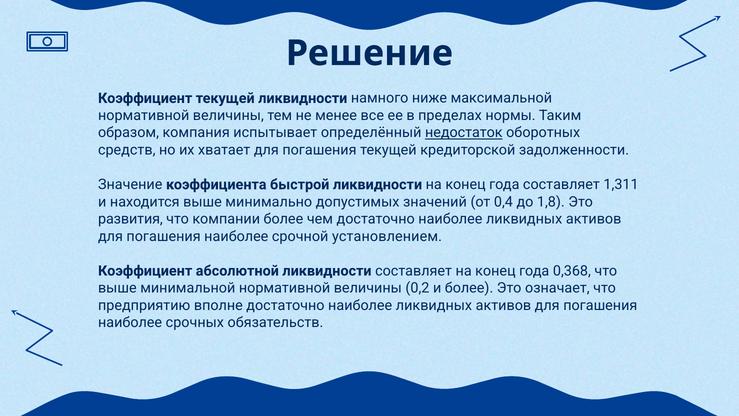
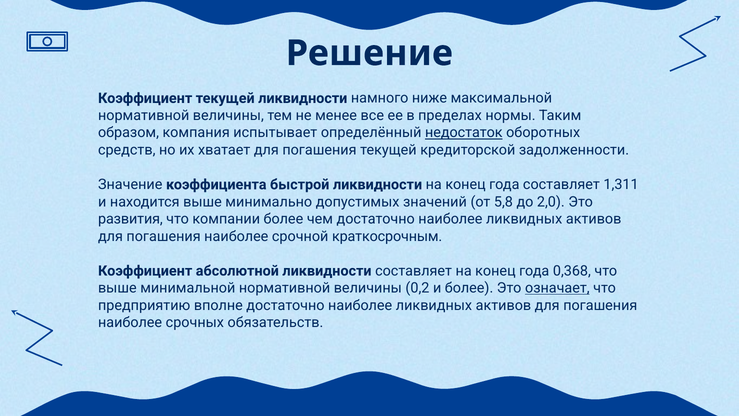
0,4: 0,4 -> 5,8
1,8: 1,8 -> 2,0
установлением: установлением -> краткосрочным
означает underline: none -> present
